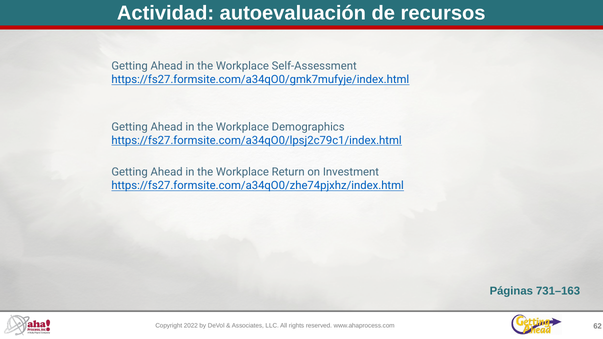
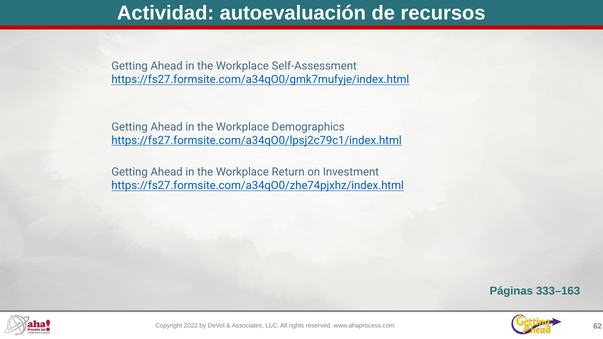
731–163: 731–163 -> 333–163
